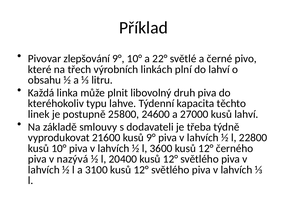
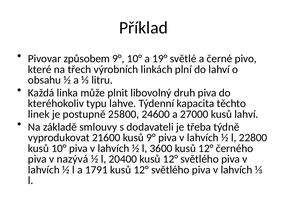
zlepšování: zlepšování -> způsobem
22°: 22° -> 19°
3100: 3100 -> 1791
